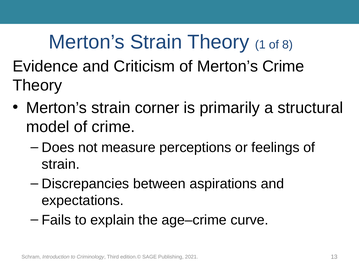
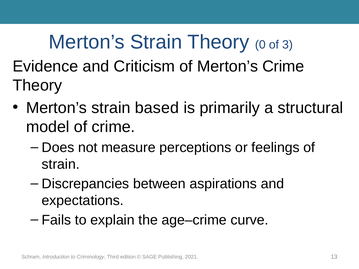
1: 1 -> 0
8: 8 -> 3
corner: corner -> based
